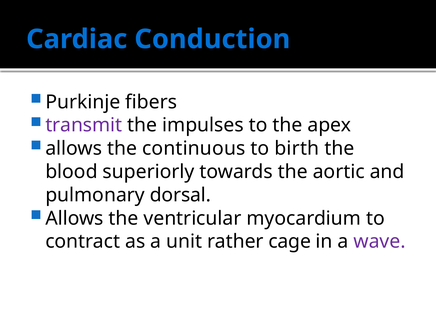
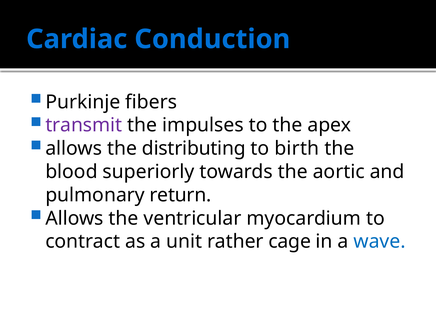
continuous: continuous -> distributing
dorsal: dorsal -> return
wave colour: purple -> blue
